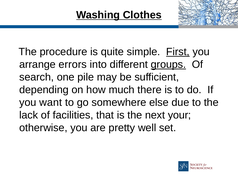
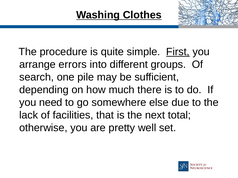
groups underline: present -> none
want: want -> need
your: your -> total
